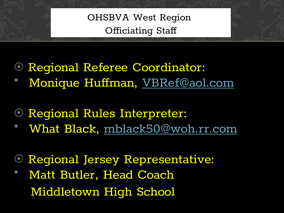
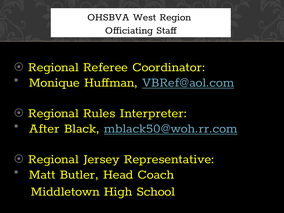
What: What -> After
